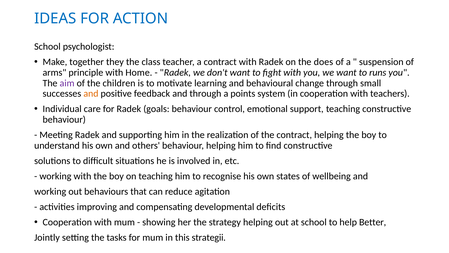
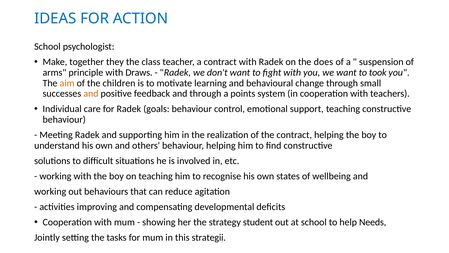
Home: Home -> Draws
runs: runs -> took
aim colour: purple -> orange
strategy helping: helping -> student
Better: Better -> Needs
